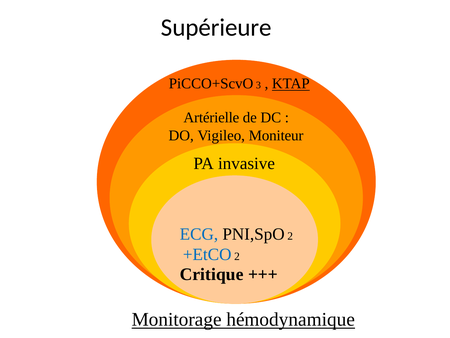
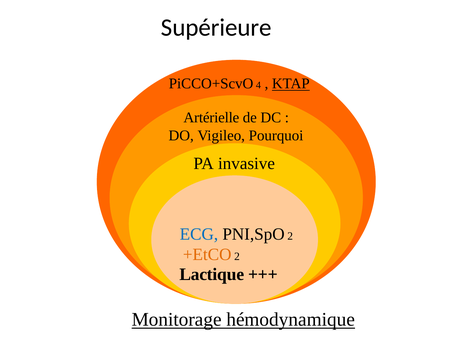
3: 3 -> 4
Moniteur: Moniteur -> Pourquoi
+EtCO colour: blue -> orange
Critique: Critique -> Lactique
